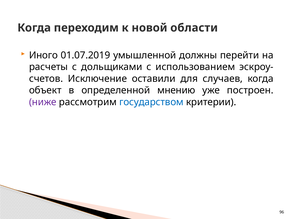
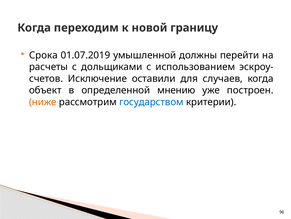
области: области -> границу
Иного: Иного -> Срока
ниже colour: purple -> orange
